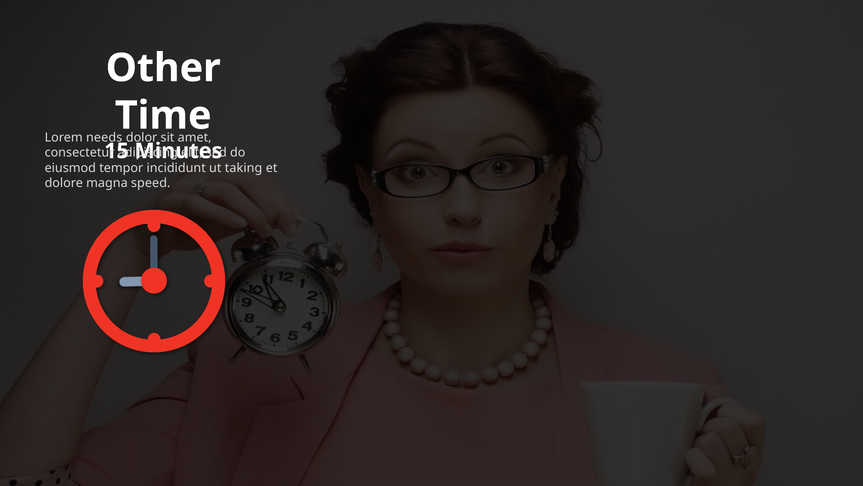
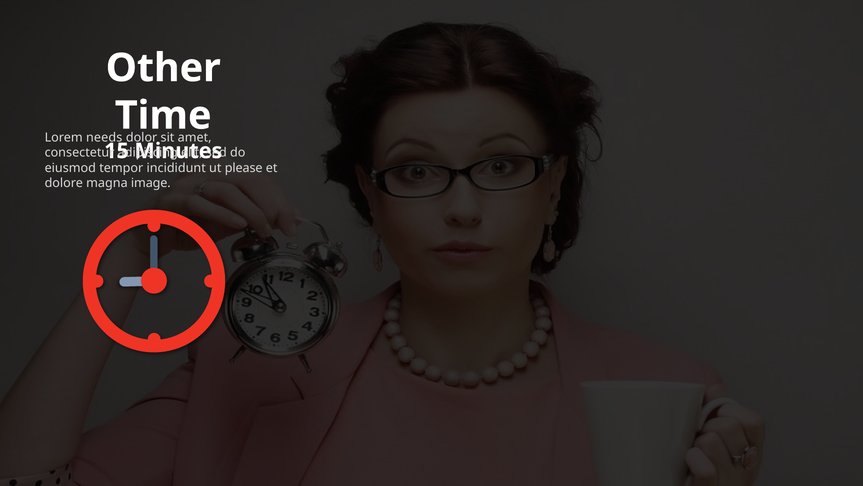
taking: taking -> please
speed: speed -> image
